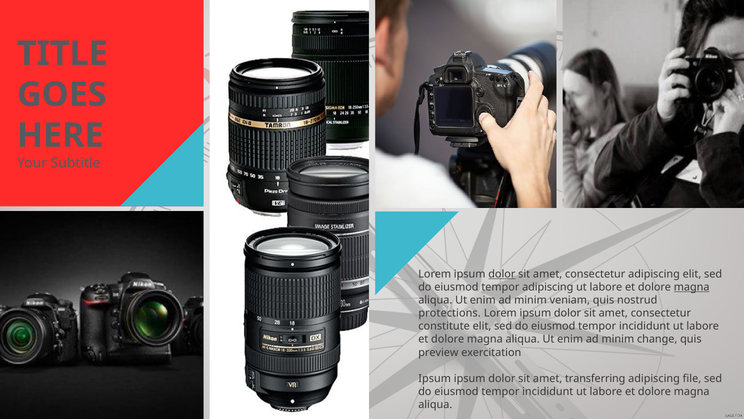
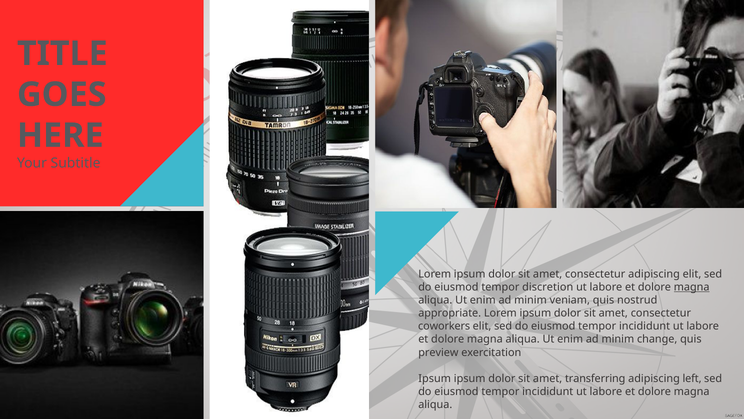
dolor at (502, 274) underline: present -> none
tempor adipiscing: adipiscing -> discretion
protections: protections -> appropriate
constitute: constitute -> coworkers
file: file -> left
